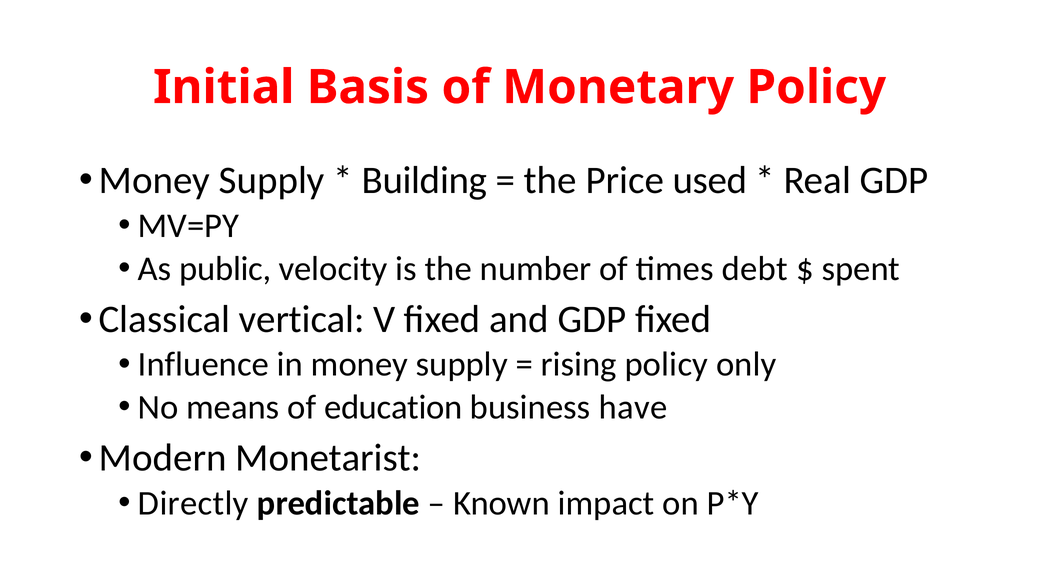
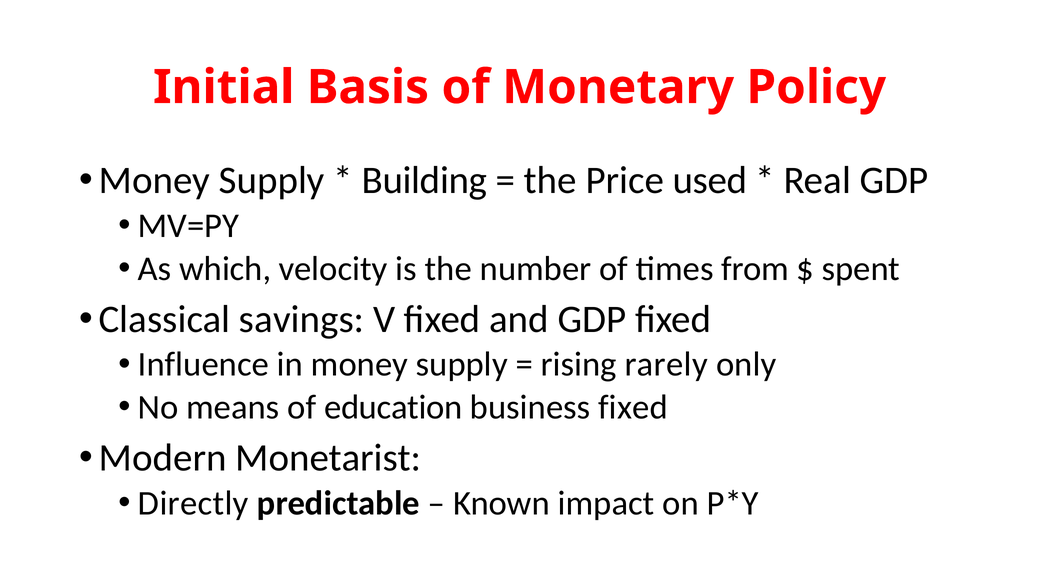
public: public -> which
debt: debt -> from
vertical: vertical -> savings
rising policy: policy -> rarely
business have: have -> fixed
